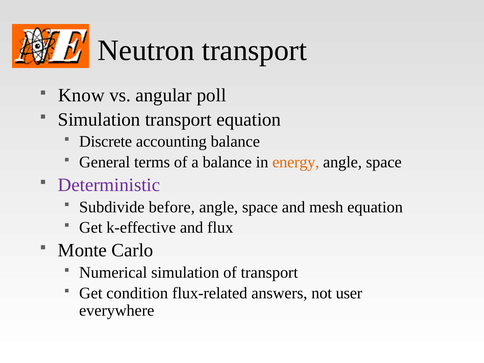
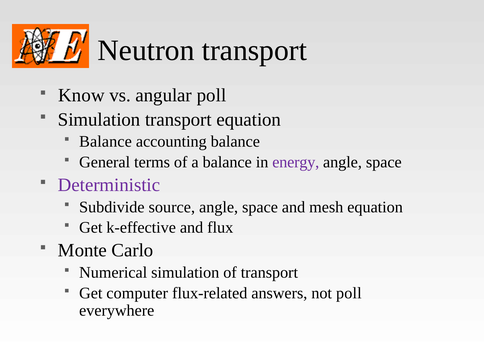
Discrete at (106, 142): Discrete -> Balance
energy colour: orange -> purple
before: before -> source
condition: condition -> computer
not user: user -> poll
